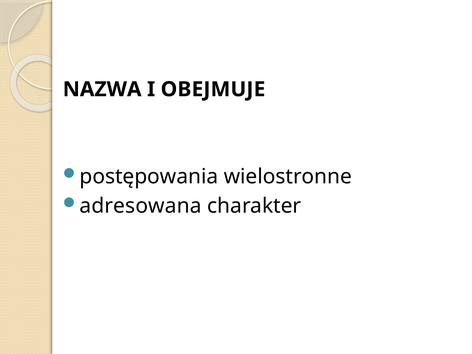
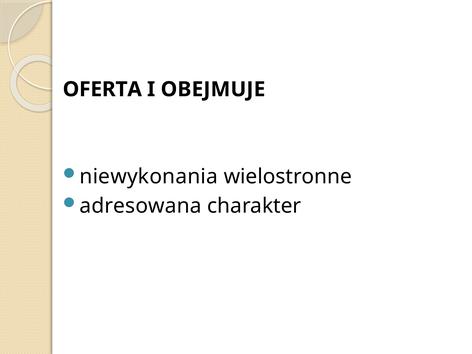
NAZWA: NAZWA -> OFERTA
postępowania: postępowania -> niewykonania
